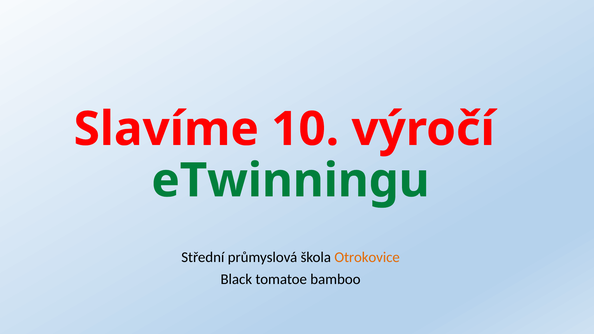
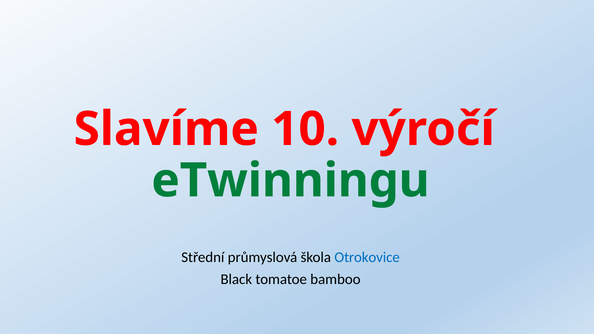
Otrokovice colour: orange -> blue
